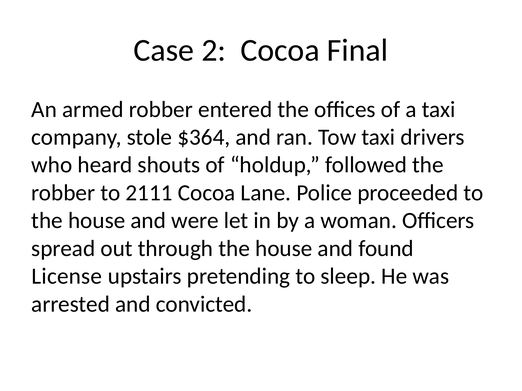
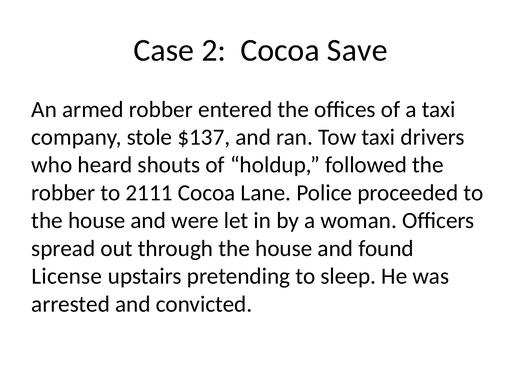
Final: Final -> Save
$364: $364 -> $137
